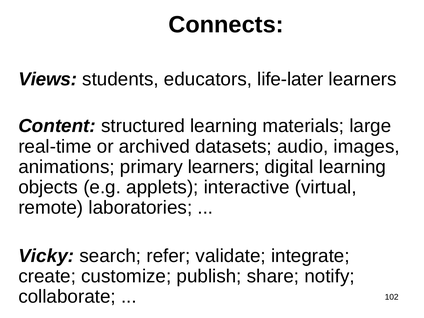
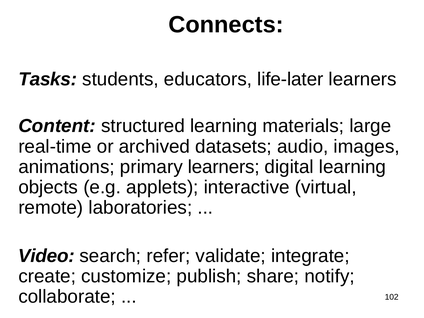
Views: Views -> Tasks
Vicky: Vicky -> Video
